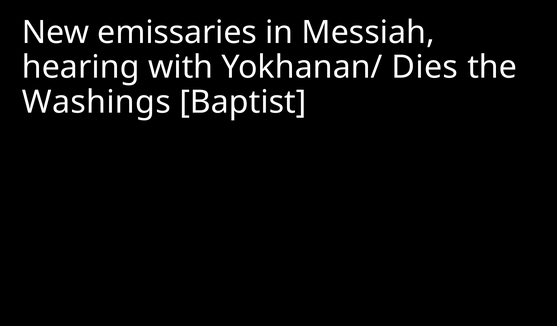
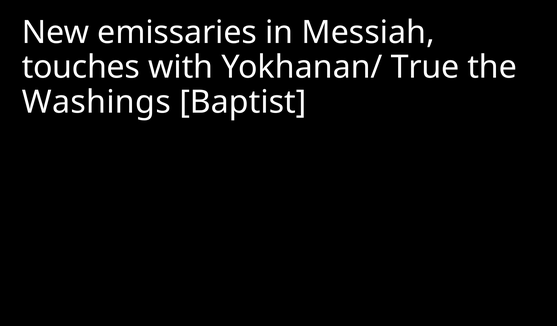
hearing: hearing -> touches
Dies: Dies -> True
